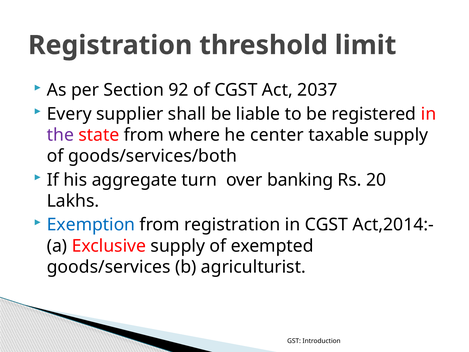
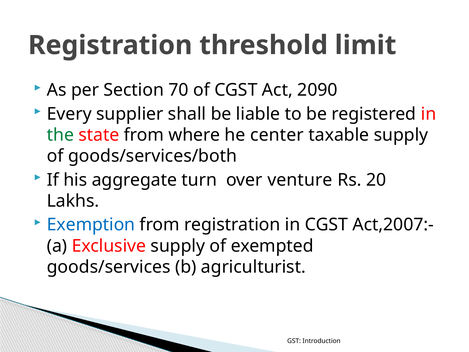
92: 92 -> 70
2037: 2037 -> 2090
the colour: purple -> green
banking: banking -> venture
Act,2014:-: Act,2014:- -> Act,2007:-
